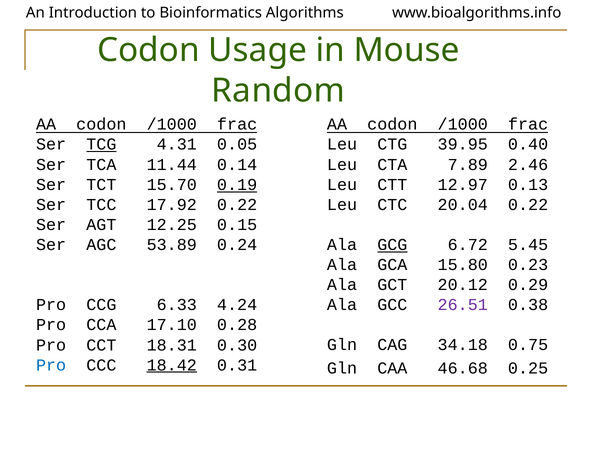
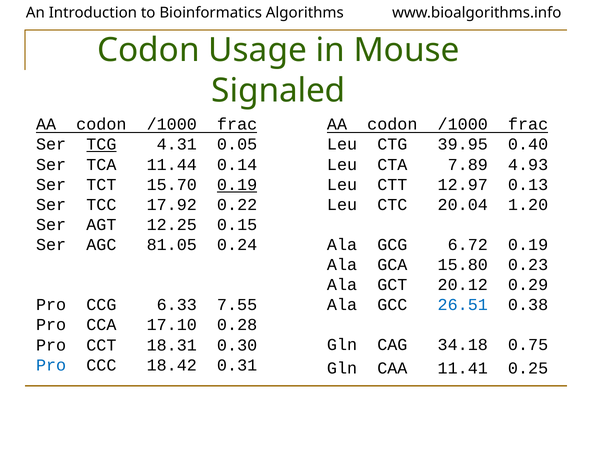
Random: Random -> Signaled
2.46: 2.46 -> 4.93
20.04 0.22: 0.22 -> 1.20
53.89: 53.89 -> 81.05
GCG underline: present -> none
6.72 5.45: 5.45 -> 0.19
4.24: 4.24 -> 7.55
26.51 colour: purple -> blue
18.42 underline: present -> none
46.68: 46.68 -> 11.41
